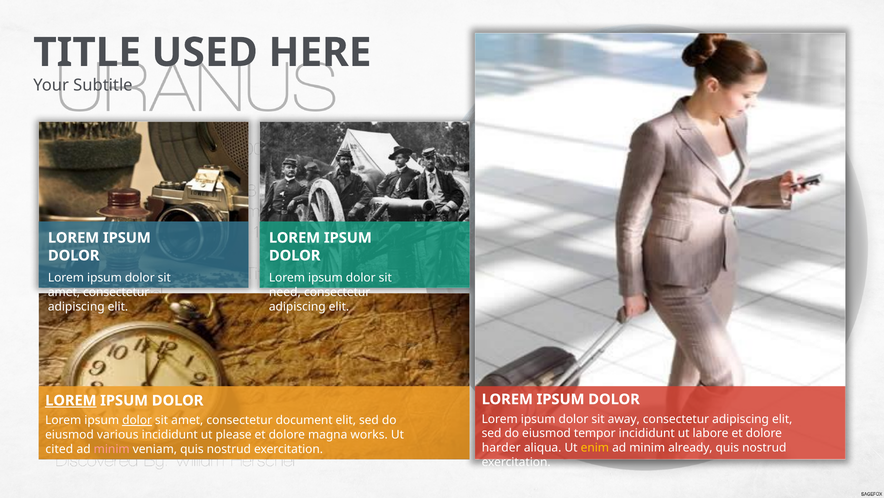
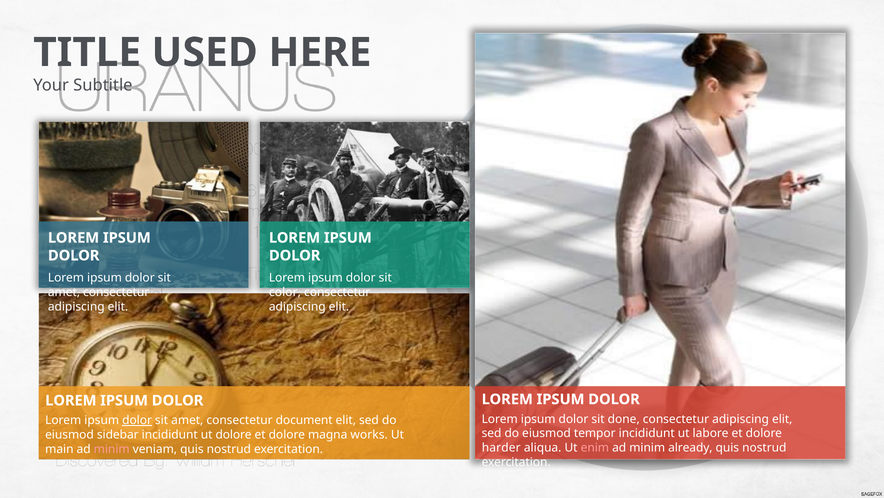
need: need -> color
LOREM at (71, 400) underline: present -> none
away: away -> done
various: various -> sidebar
ut please: please -> dolore
enim colour: yellow -> pink
cited: cited -> main
